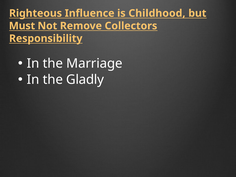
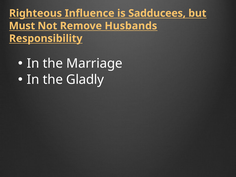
Childhood: Childhood -> Sadducees
Collectors: Collectors -> Husbands
